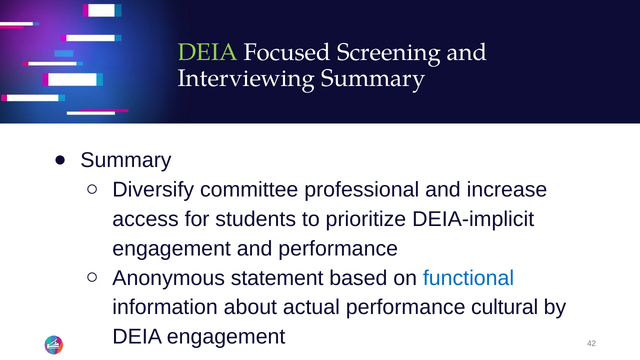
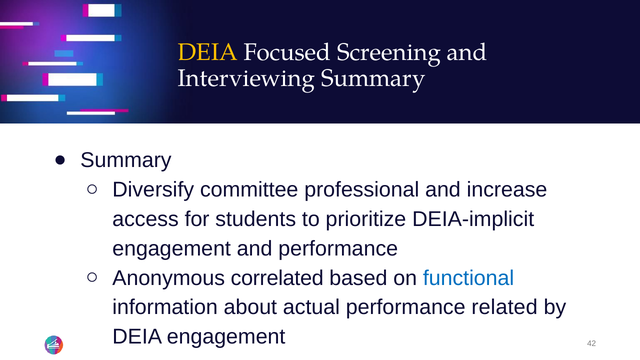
DEIA at (208, 52) colour: light green -> yellow
statement: statement -> correlated
cultural: cultural -> related
